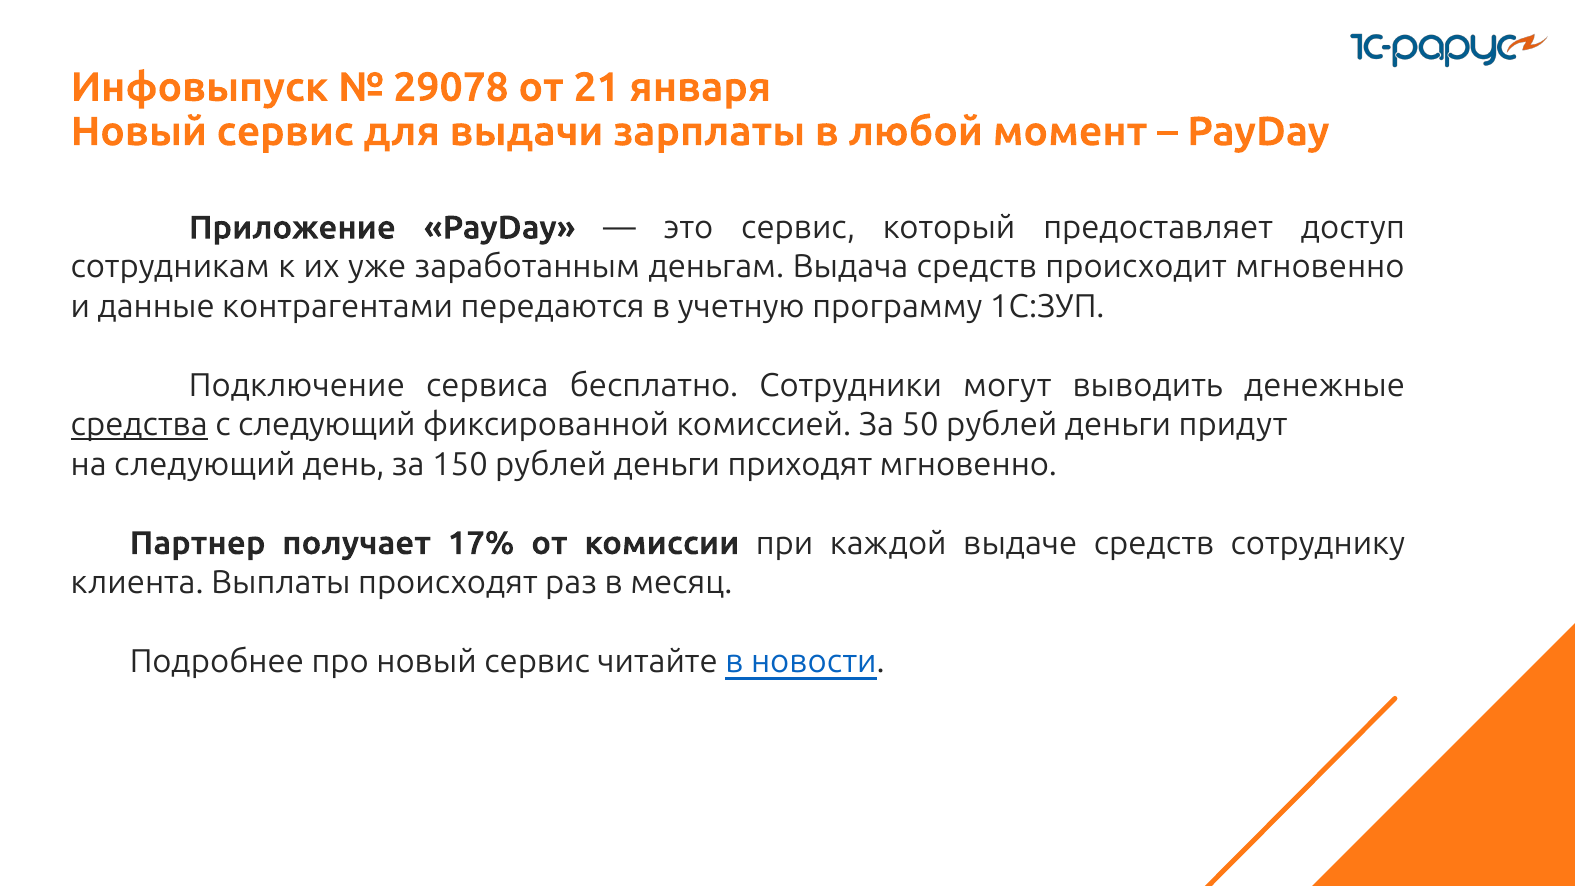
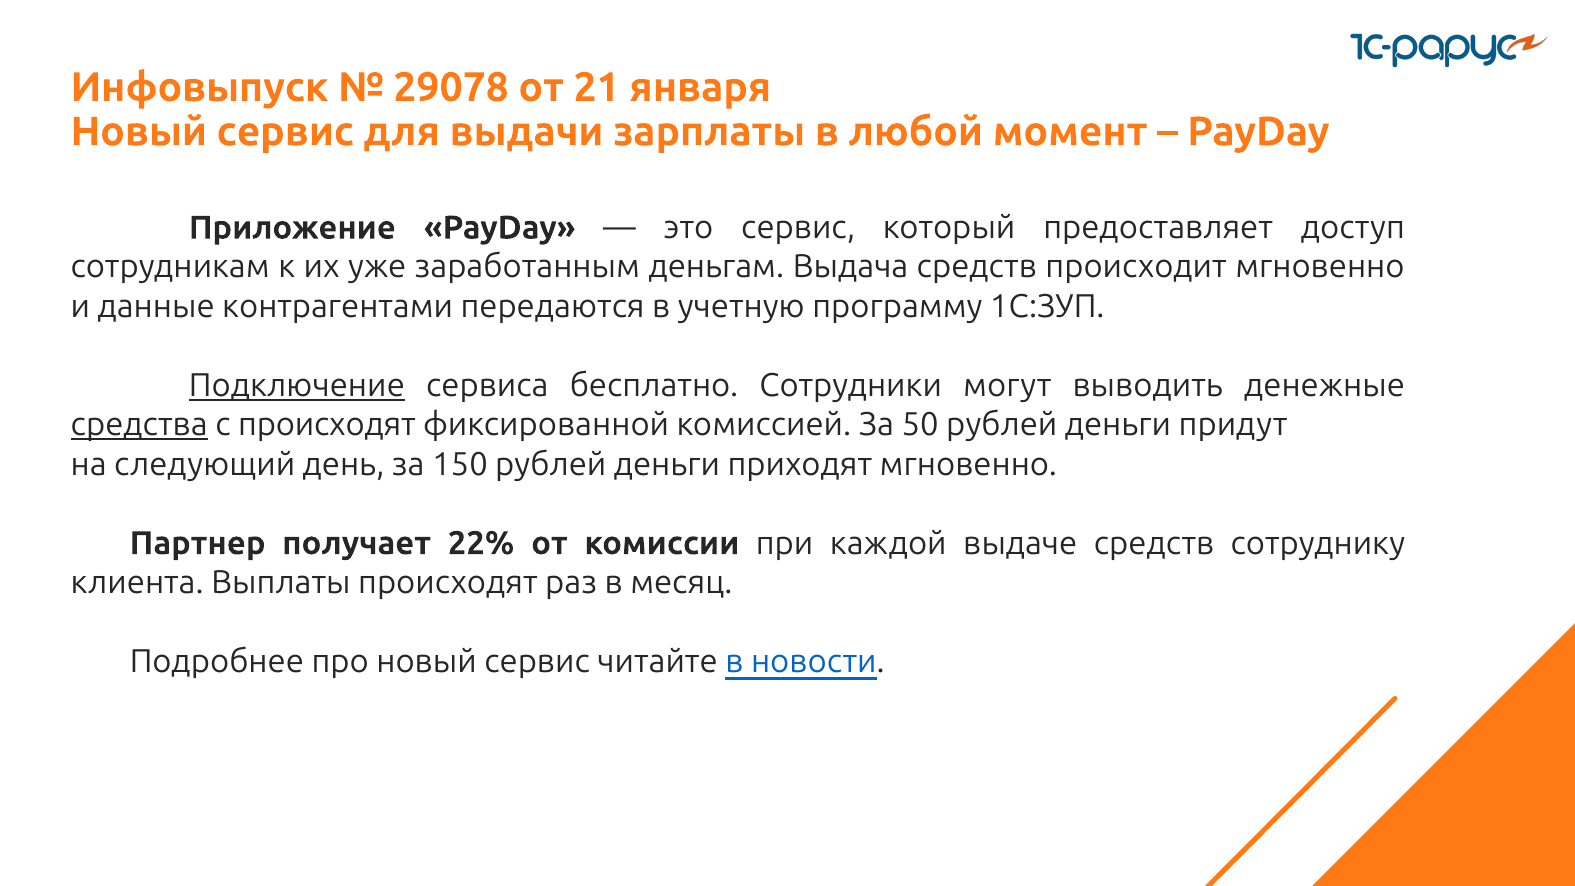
Подключение underline: none -> present
с следующий: следующий -> происходят
17%: 17% -> 22%
